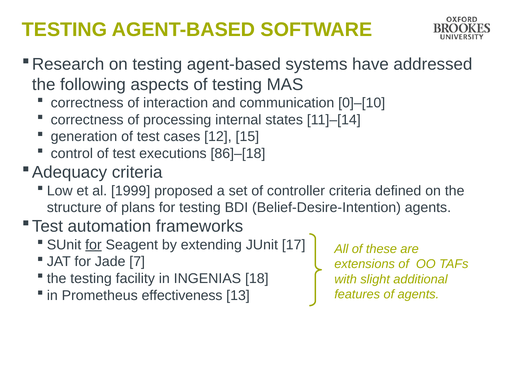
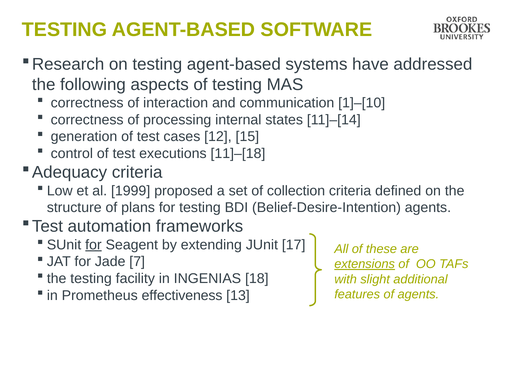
0]–[10: 0]–[10 -> 1]–[10
86]–[18: 86]–[18 -> 11]–[18
controller: controller -> collection
extensions underline: none -> present
